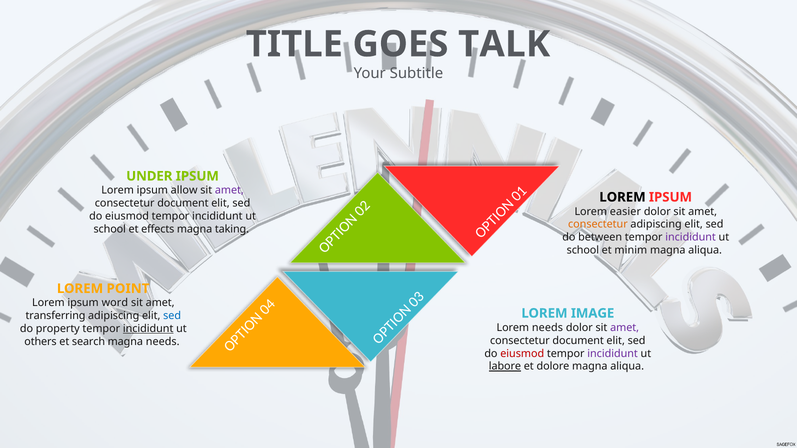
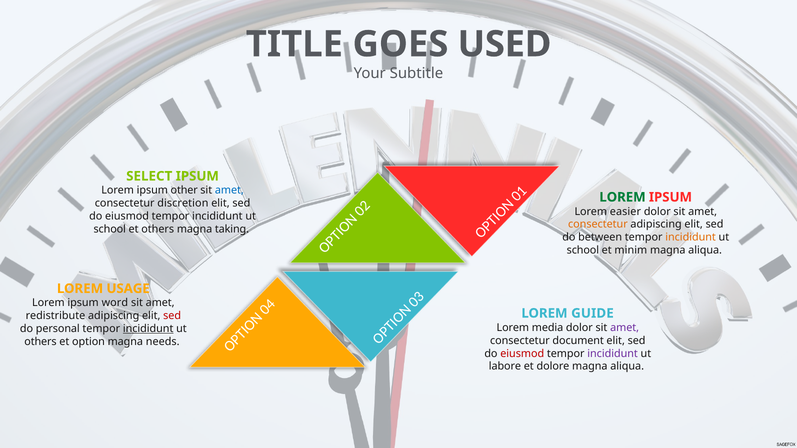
TALK: TALK -> USED
UNDER: UNDER -> SELECT
allow: allow -> other
amet at (229, 191) colour: purple -> blue
LOREM at (622, 197) colour: black -> green
document at (183, 204): document -> discretion
et effects: effects -> others
incididunt at (691, 238) colour: purple -> orange
POINT: POINT -> USAGE
IMAGE: IMAGE -> GUIDE
transferring: transferring -> redistribute
sed at (172, 316) colour: blue -> red
Lorem needs: needs -> media
property: property -> personal
search: search -> option
labore underline: present -> none
